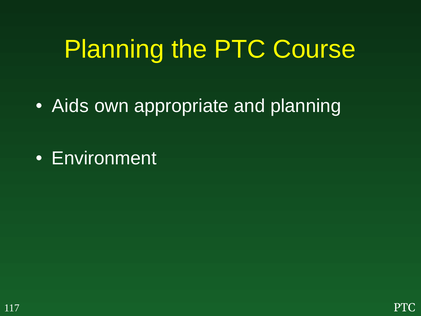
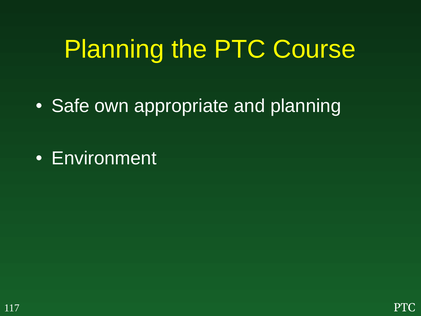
Aids: Aids -> Safe
